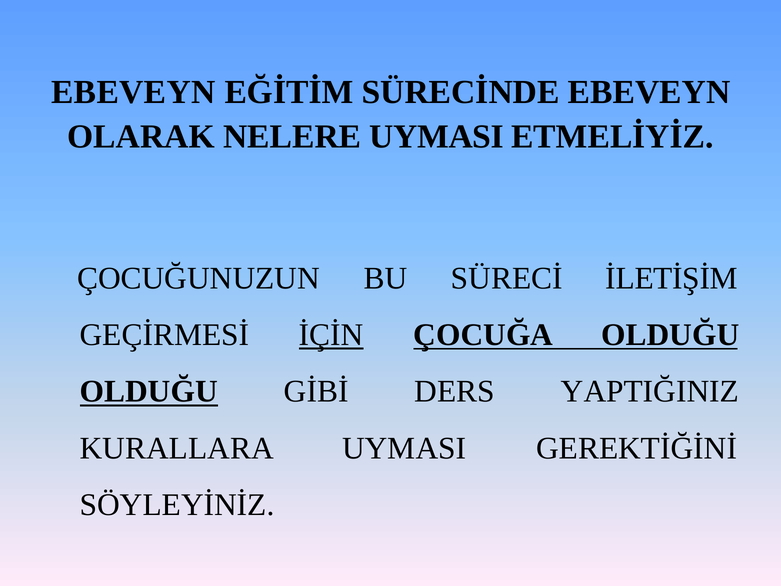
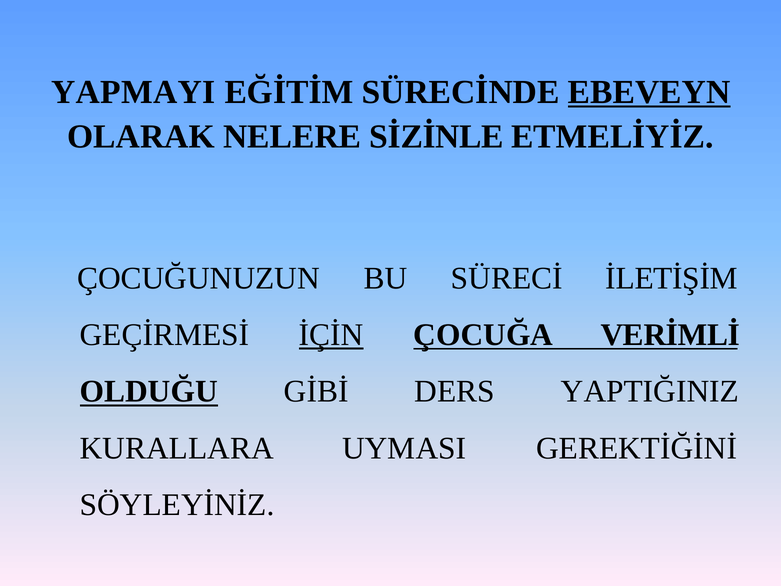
EBEVEYN at (133, 92): EBEVEYN -> YAPMAYI
EBEVEYN at (649, 92) underline: none -> present
NELERE UYMASI: UYMASI -> SİZİNLE
ÇOCUĞA OLDUĞU: OLDUĞU -> VERİMLİ
